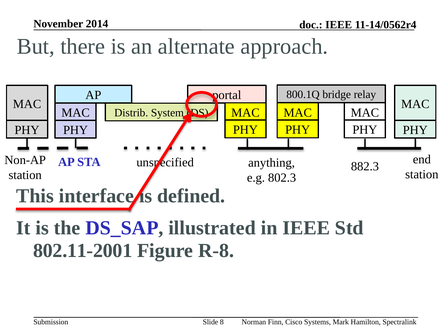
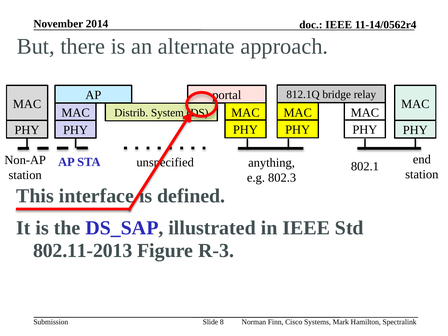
800.1Q: 800.1Q -> 812.1Q
882.3: 882.3 -> 802.1
802.11-2001: 802.11-2001 -> 802.11-2013
R-8: R-8 -> R-3
